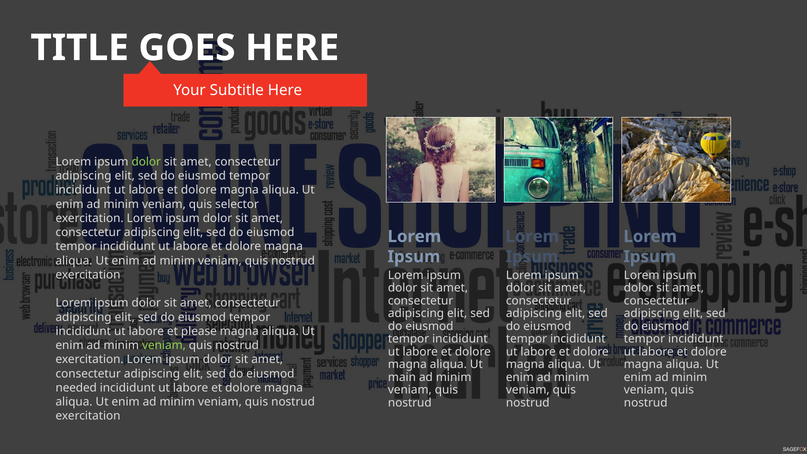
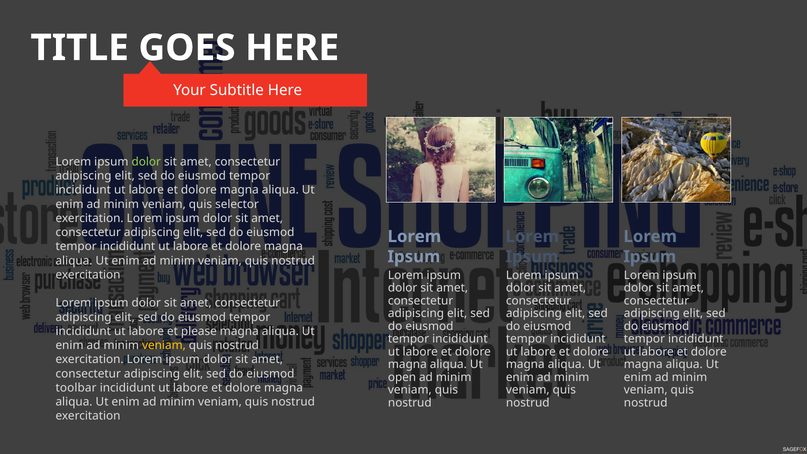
veniam at (164, 345) colour: light green -> yellow
main: main -> open
needed: needed -> toolbar
